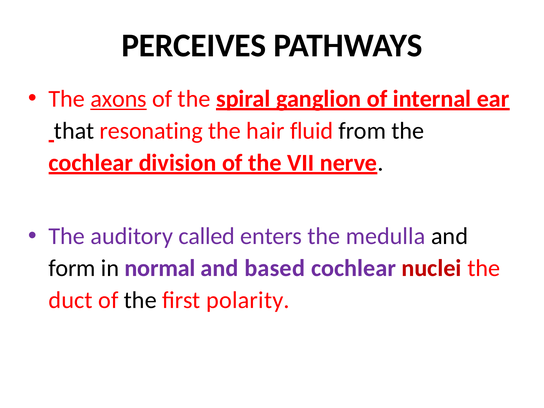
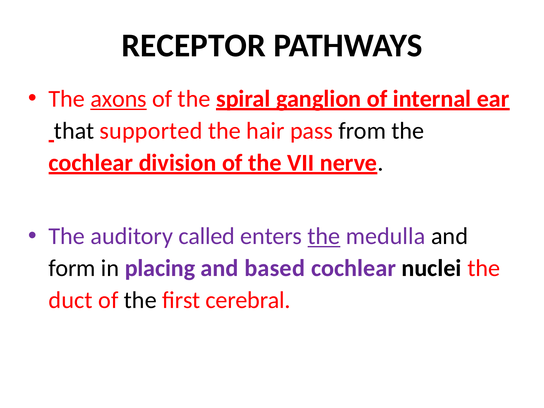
PERCEIVES: PERCEIVES -> RECEPTOR
resonating: resonating -> supported
fluid: fluid -> pass
the at (324, 236) underline: none -> present
normal: normal -> placing
nuclei colour: red -> black
polarity: polarity -> cerebral
